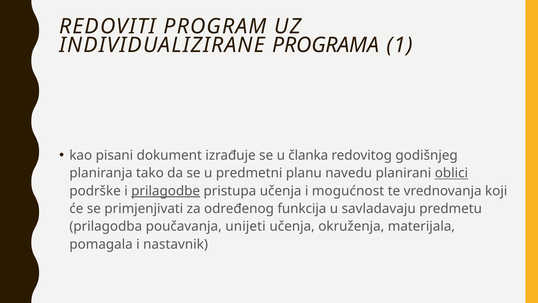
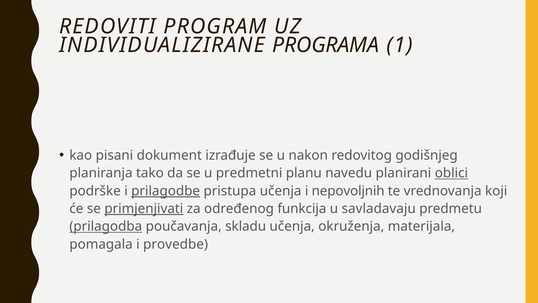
članka: članka -> nakon
mogućnost: mogućnost -> nepovoljnih
primjenjivati underline: none -> present
prilagodba underline: none -> present
unijeti: unijeti -> skladu
nastavnik: nastavnik -> provedbe
